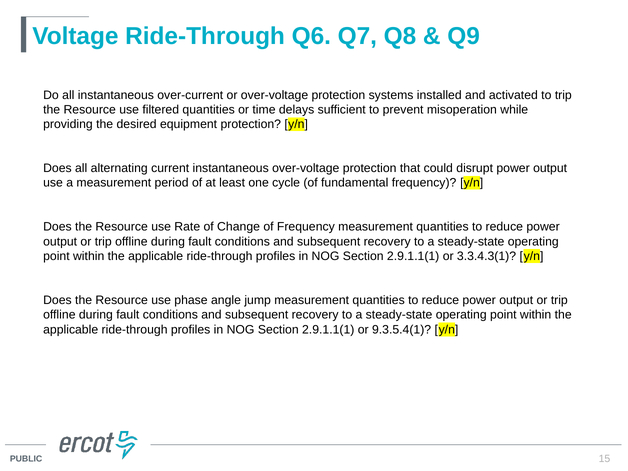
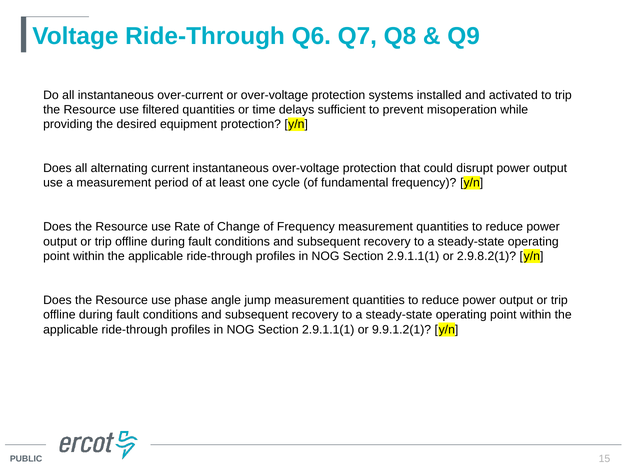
3.3.4.3(1: 3.3.4.3(1 -> 2.9.8.2(1
9.3.5.4(1: 9.3.5.4(1 -> 9.9.1.2(1
